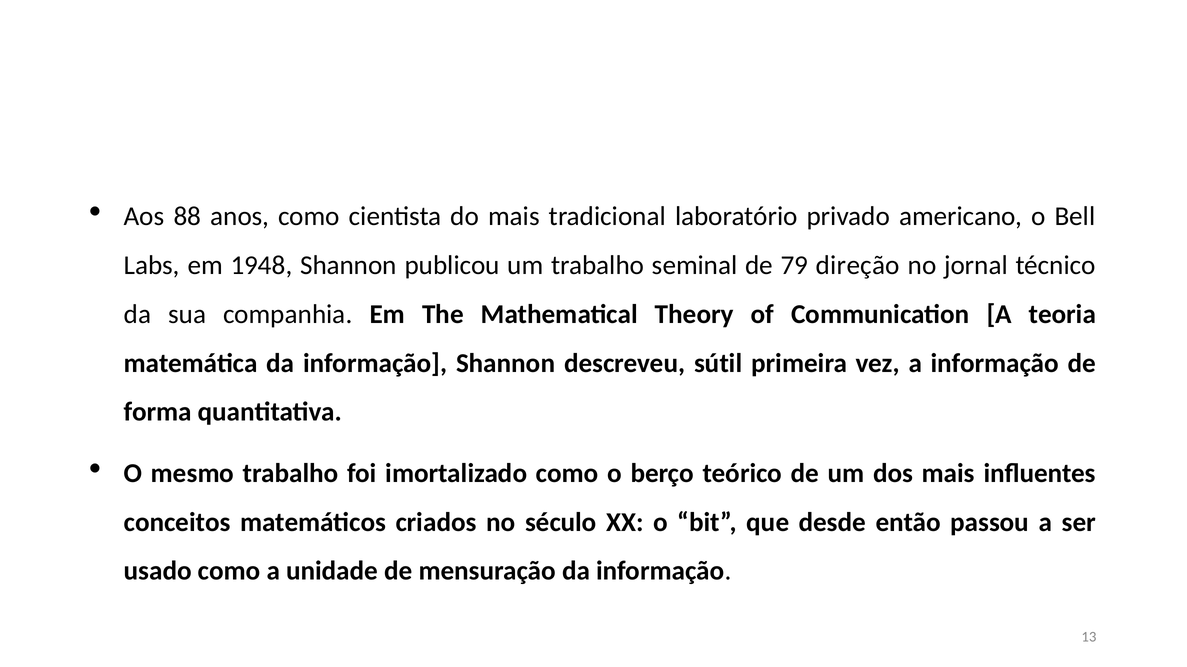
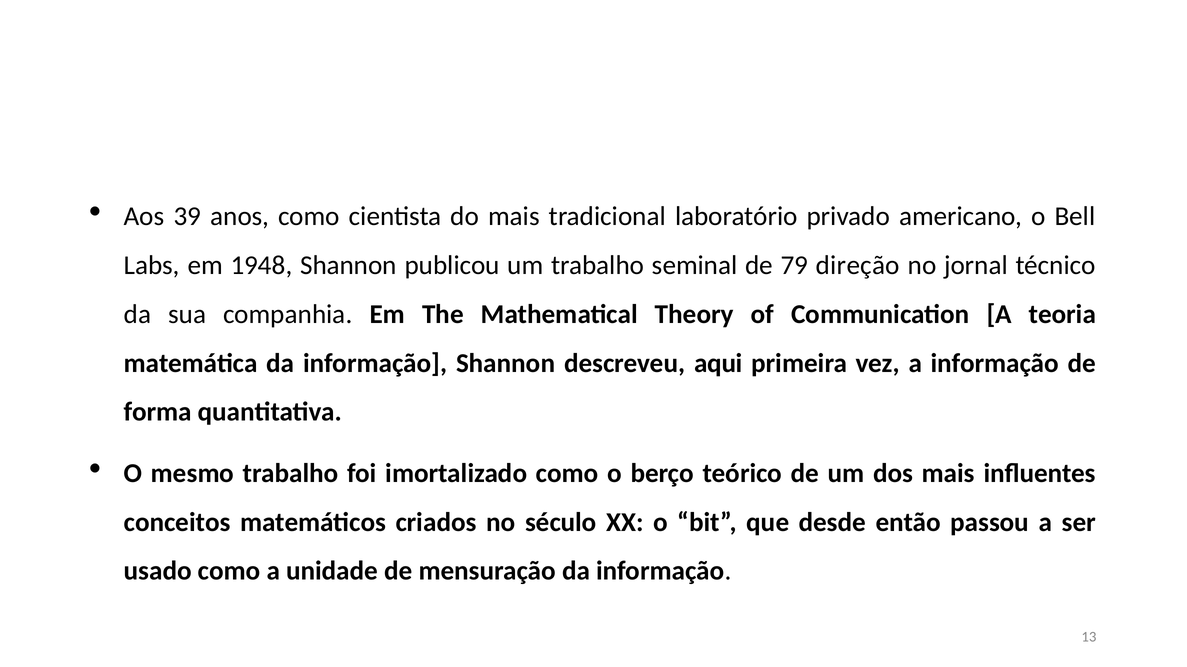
88: 88 -> 39
sútil: sútil -> aqui
